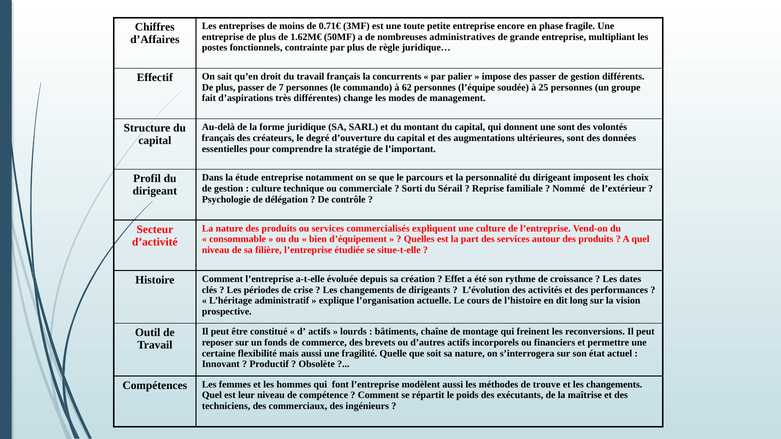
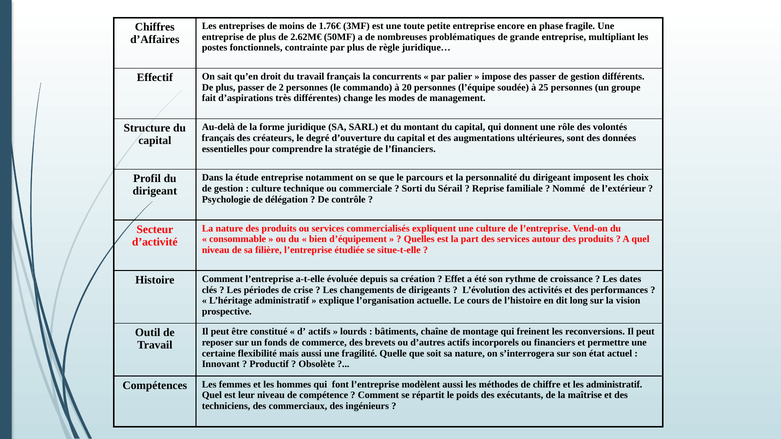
0.71€: 0.71€ -> 1.76€
1.62M€: 1.62M€ -> 2.62M€
administratives: administratives -> problématiques
7: 7 -> 2
62: 62 -> 20
une sont: sont -> rôle
l’important: l’important -> l’financiers
trouve: trouve -> chiffre
et les changements: changements -> administratif
